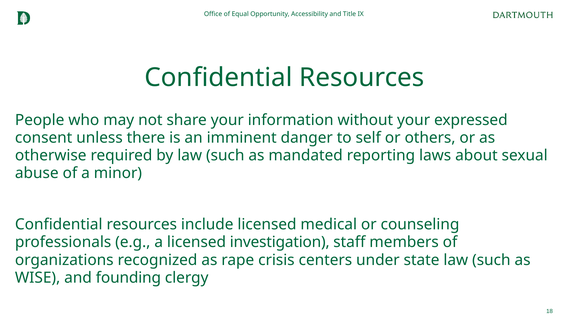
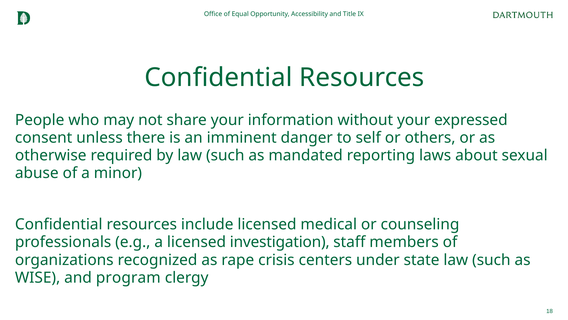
founding: founding -> program
